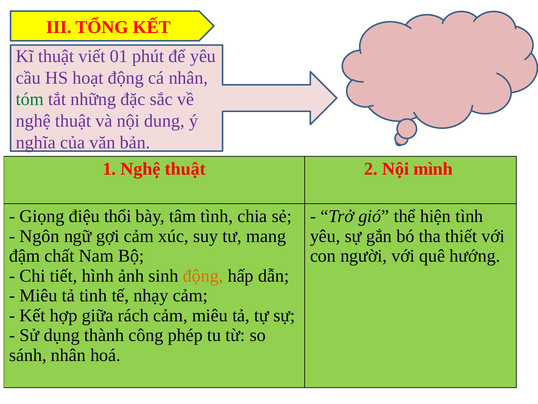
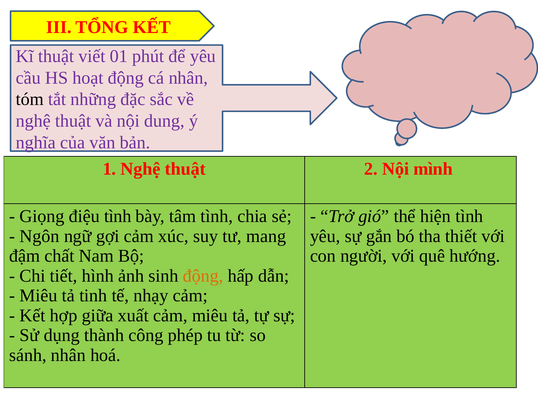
tóm colour: green -> black
điệu thổi: thổi -> tình
rách: rách -> xuất
